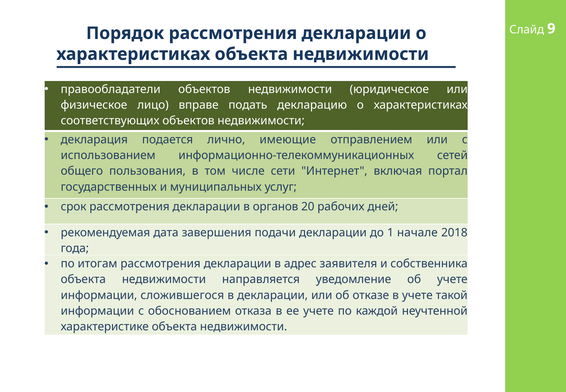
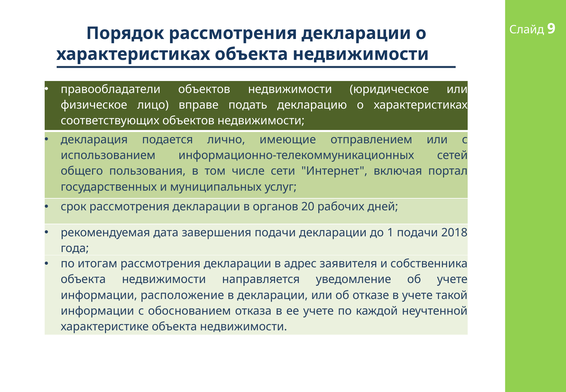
1 начале: начале -> подачи
сложившегося: сложившегося -> расположение
